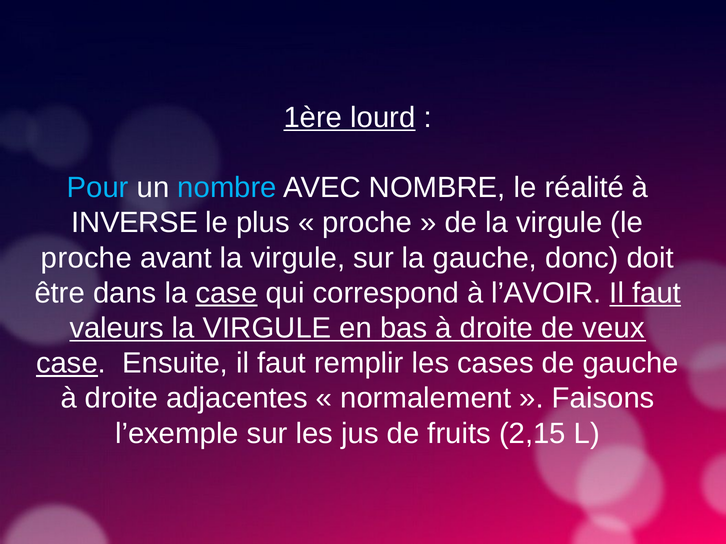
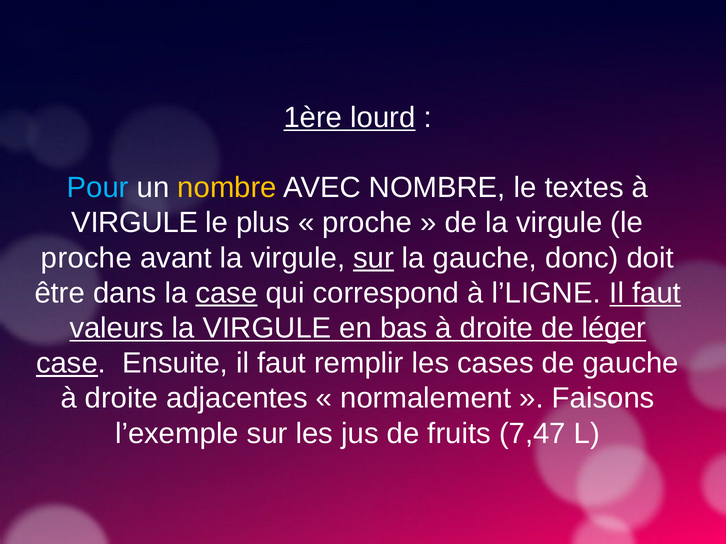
nombre at (227, 188) colour: light blue -> yellow
réalité: réalité -> textes
INVERSE at (135, 223): INVERSE -> VIRGULE
sur at (374, 258) underline: none -> present
l’AVOIR: l’AVOIR -> l’LIGNE
veux: veux -> léger
2,15: 2,15 -> 7,47
